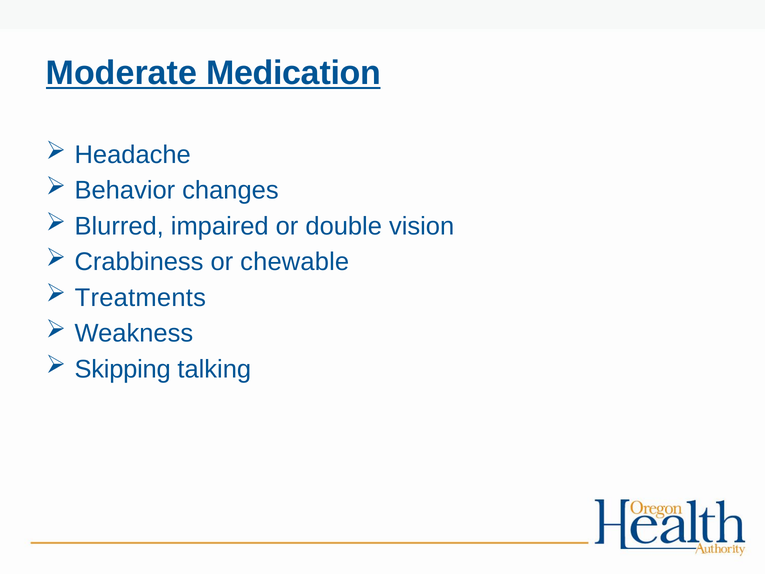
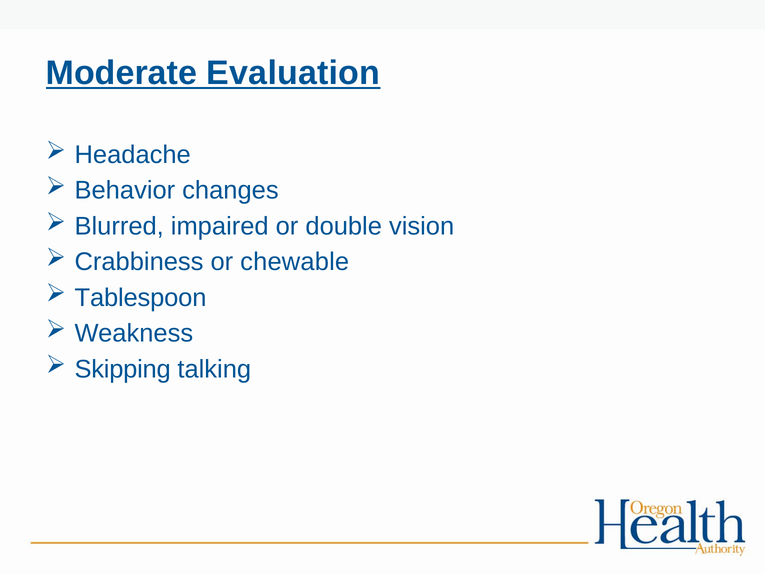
Medication: Medication -> Evaluation
Treatments: Treatments -> Tablespoon
